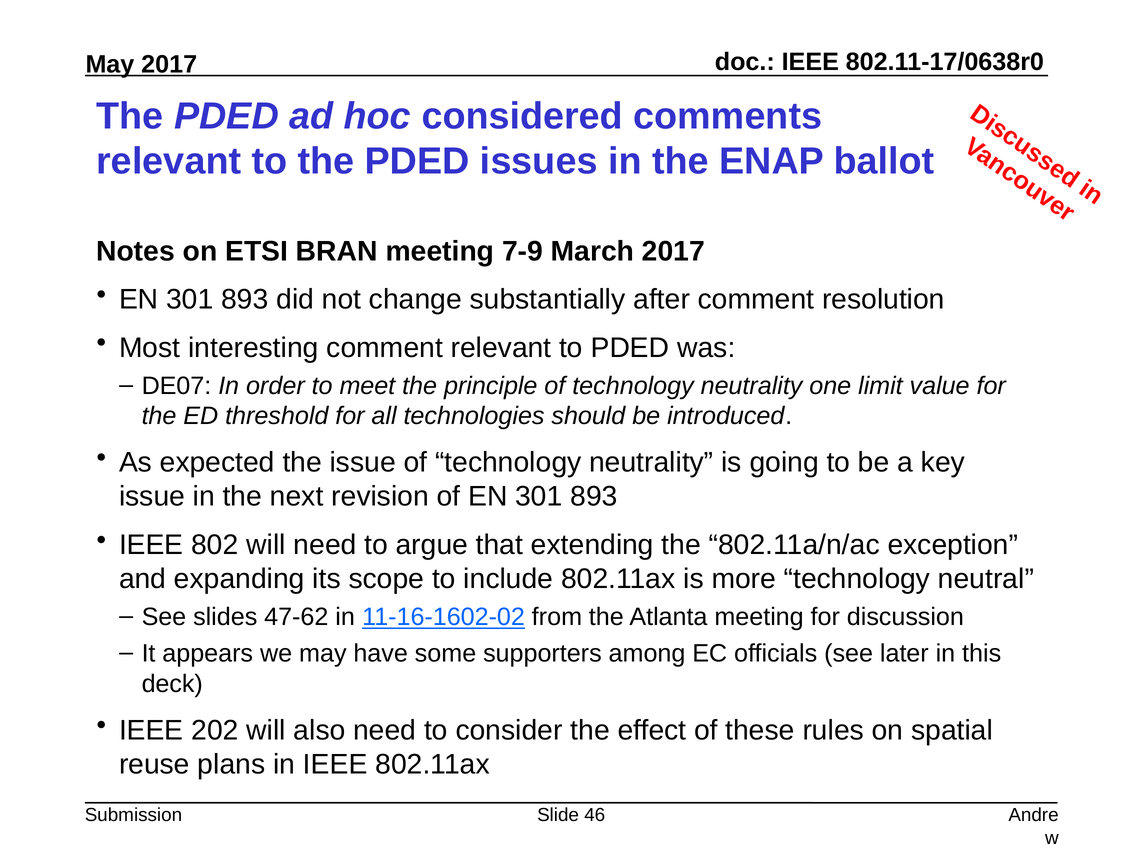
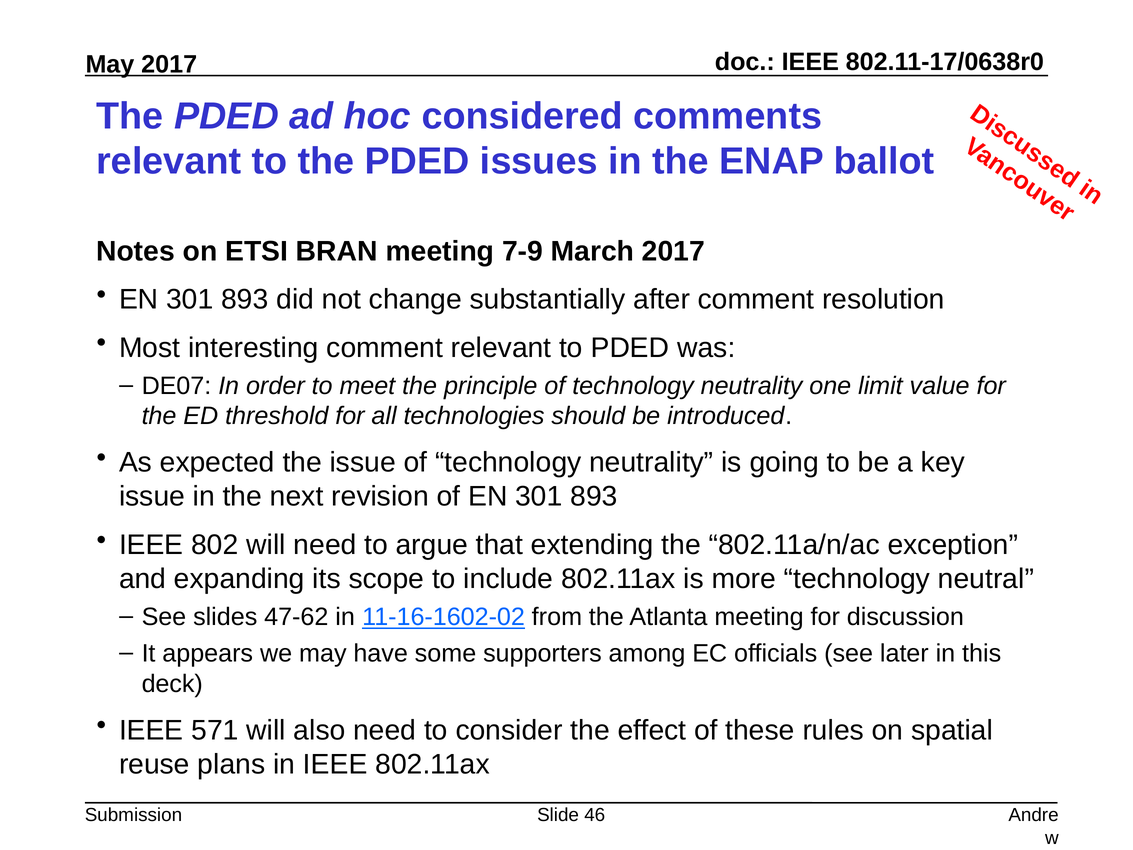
202: 202 -> 571
